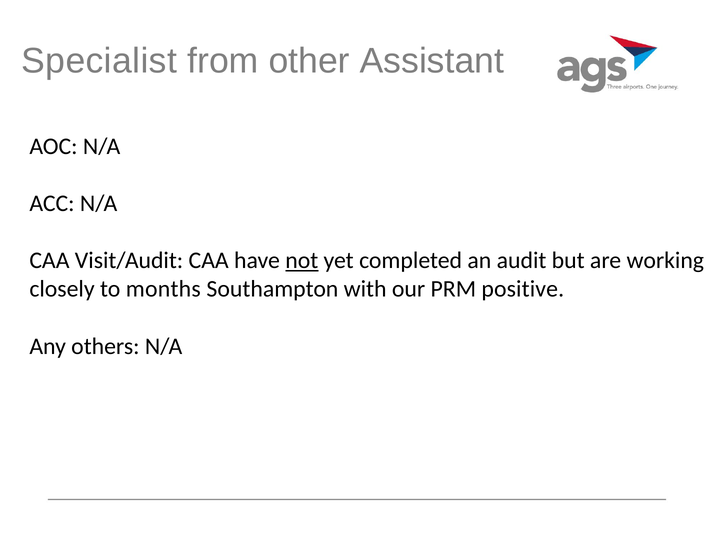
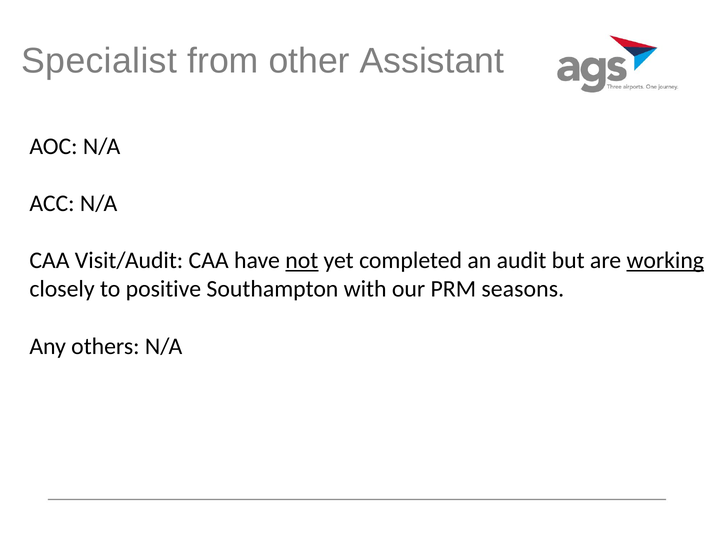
working underline: none -> present
months: months -> positive
positive: positive -> seasons
